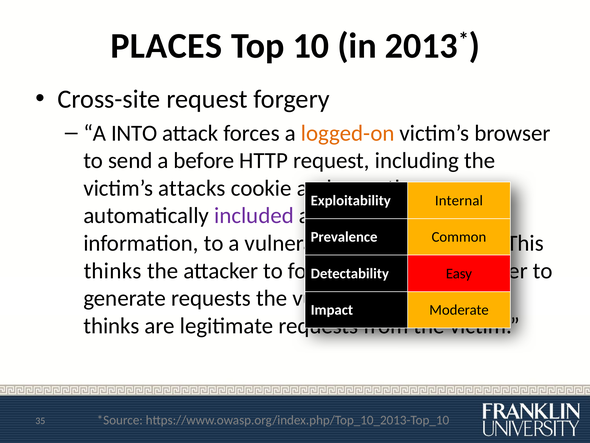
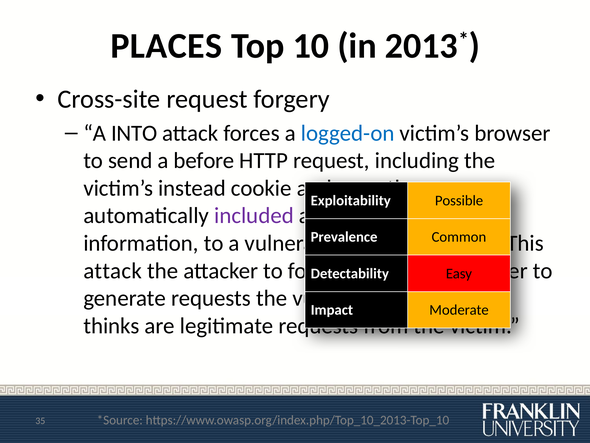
logged-on colour: orange -> blue
attacks: attacks -> instead
Internal: Internal -> Possible
thinks at (113, 270): thinks -> attack
